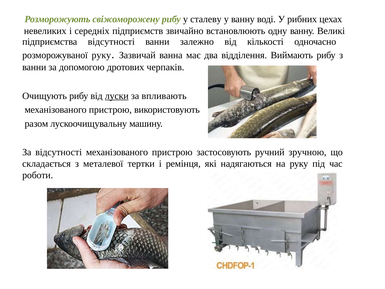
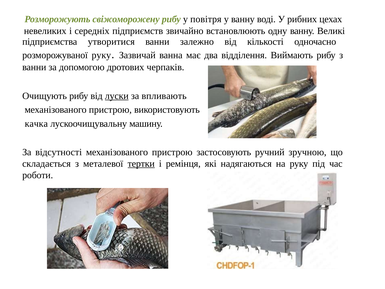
сталеву: сталеву -> повітря
підприємства відсутності: відсутності -> утворитися
разом: разом -> качка
тертки underline: none -> present
